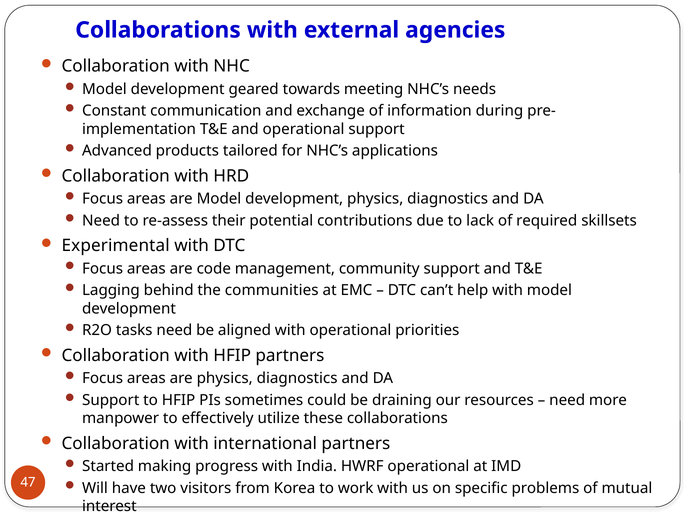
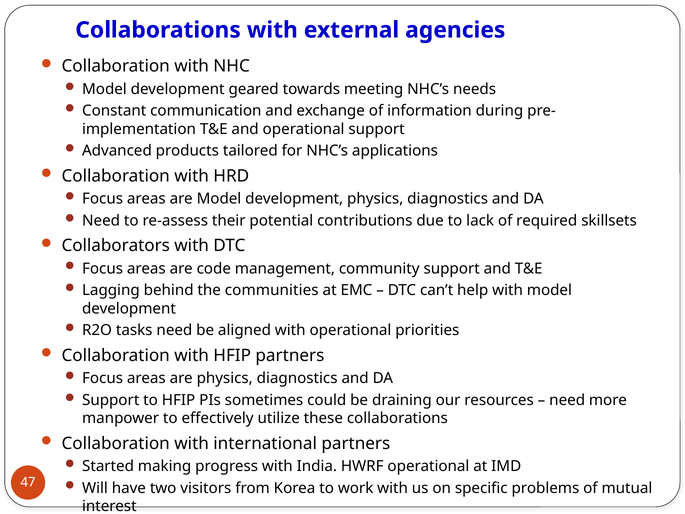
Experimental: Experimental -> Collaborators
